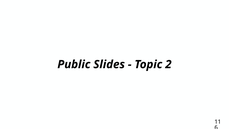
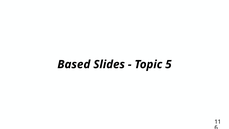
Public: Public -> Based
2: 2 -> 5
